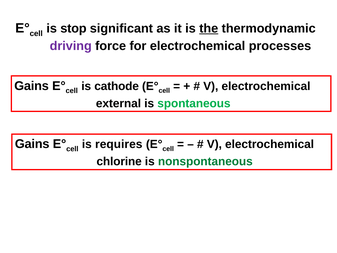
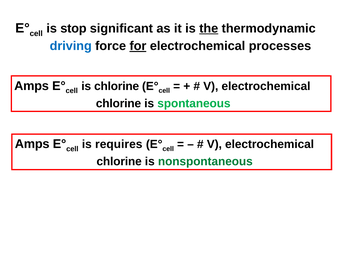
driving colour: purple -> blue
for underline: none -> present
Gains at (32, 86): Gains -> Amps
is cathode: cathode -> chlorine
external at (118, 103): external -> chlorine
Gains at (32, 144): Gains -> Amps
